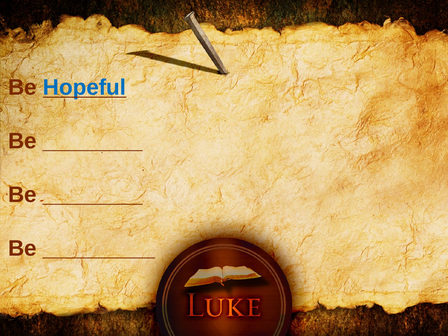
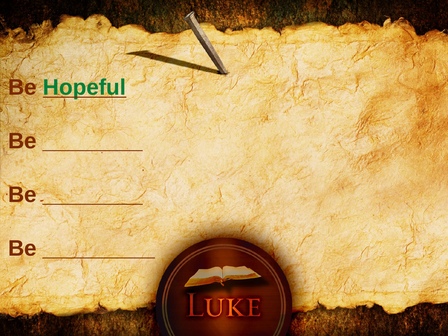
Hopeful colour: blue -> green
